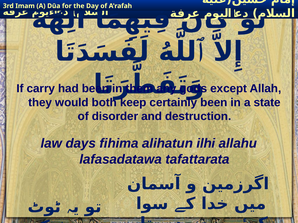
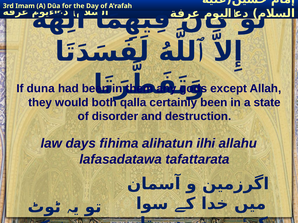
carry: carry -> duna
keep: keep -> qalla
